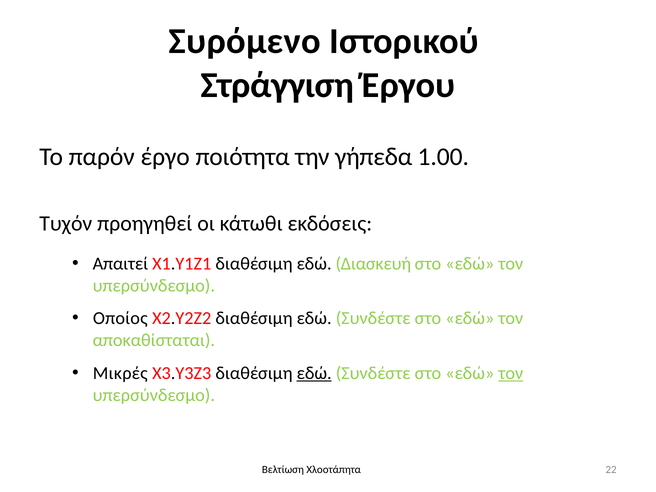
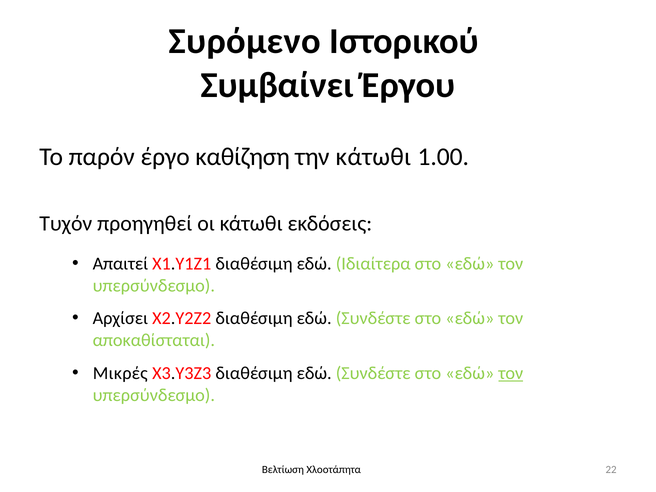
Στράγγιση: Στράγγιση -> Συμβαίνει
ποιότητα: ποιότητα -> καθίζηση
την γήπεδα: γήπεδα -> κάτωθι
Διασκευή: Διασκευή -> Ιδιαίτερα
Οποίος: Οποίος -> Αρχίσει
εδώ at (314, 373) underline: present -> none
